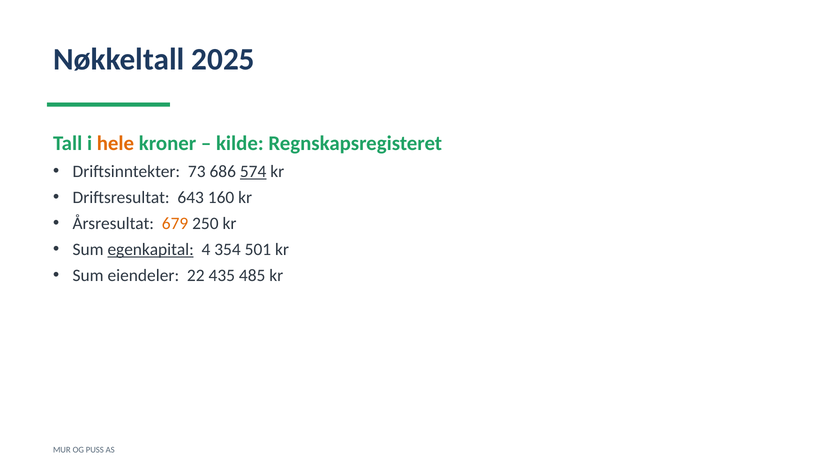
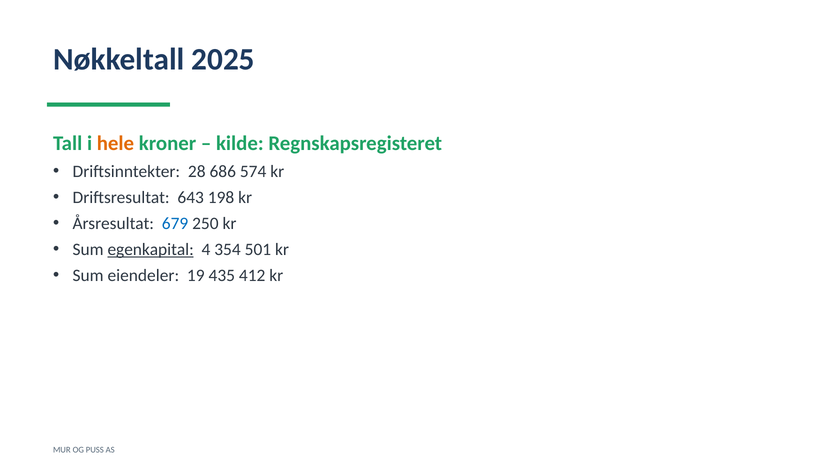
73: 73 -> 28
574 underline: present -> none
160: 160 -> 198
679 colour: orange -> blue
22: 22 -> 19
485: 485 -> 412
